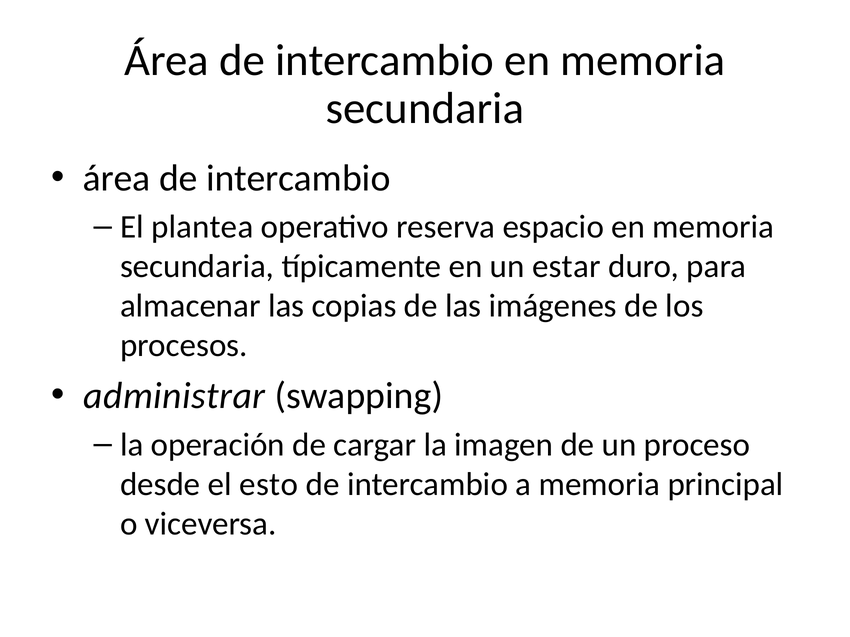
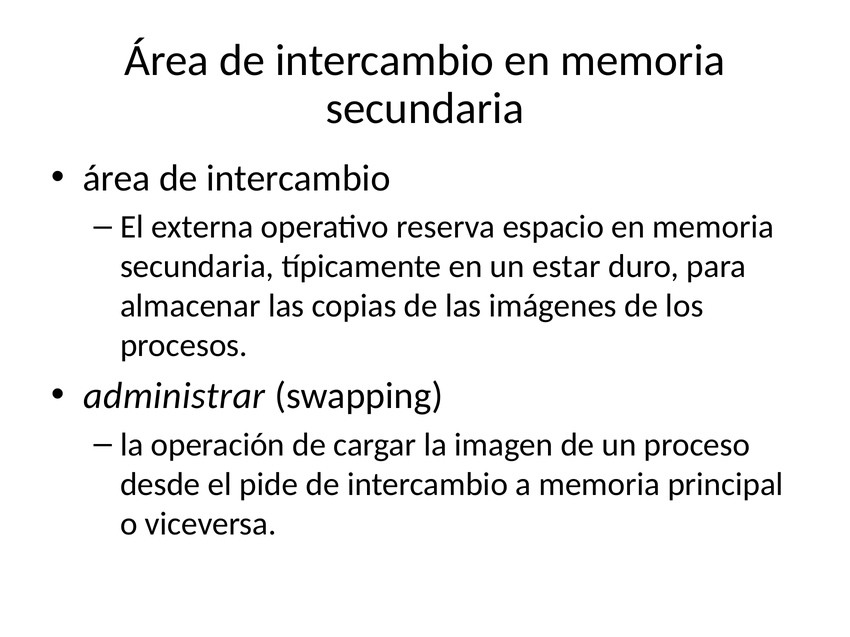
plantea: plantea -> externa
esto: esto -> pide
